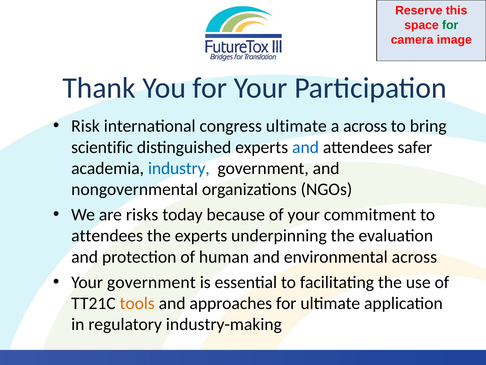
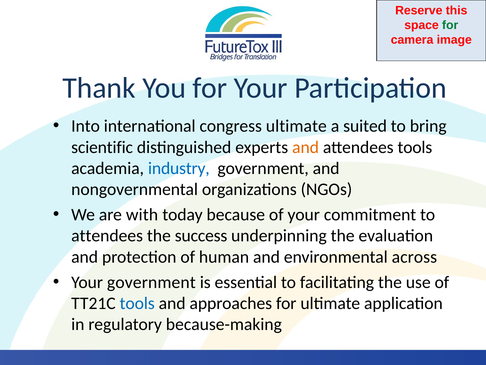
Risk: Risk -> Into
a across: across -> suited
and at (306, 147) colour: blue -> orange
attendees safer: safer -> tools
risks: risks -> with
the experts: experts -> success
tools at (137, 303) colour: orange -> blue
industry-making: industry-making -> because-making
